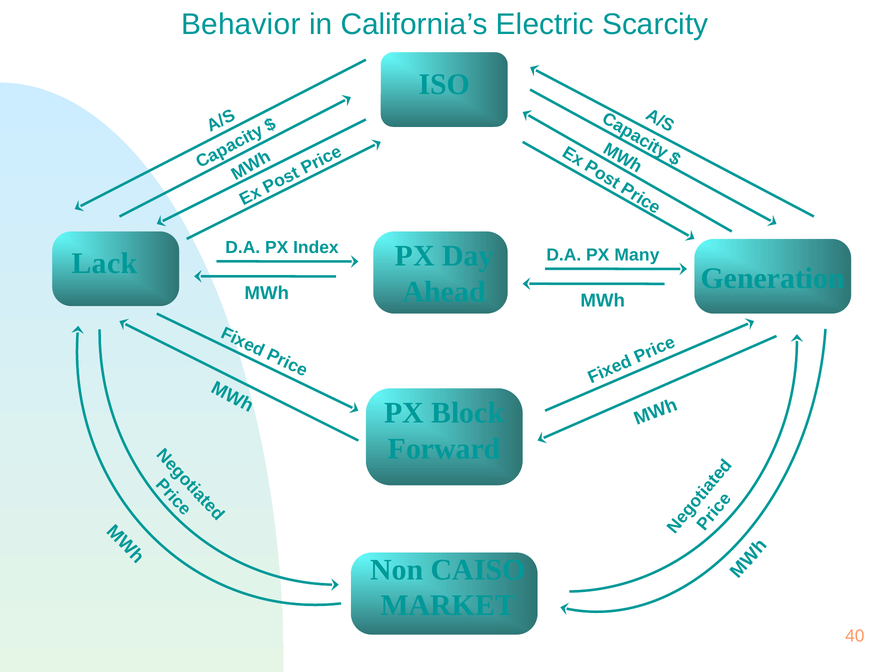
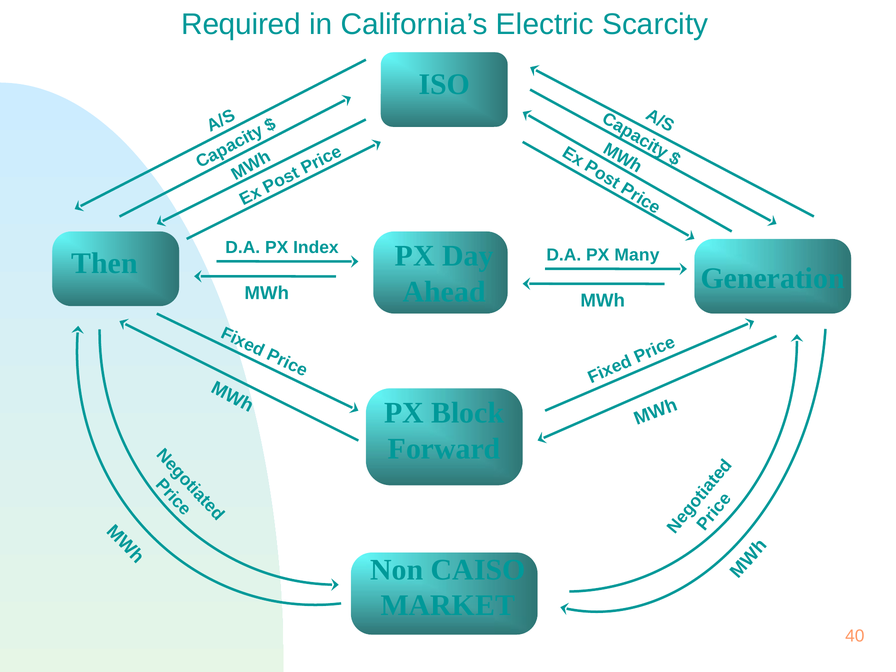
Behavior: Behavior -> Required
Lack: Lack -> Then
